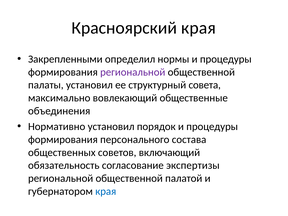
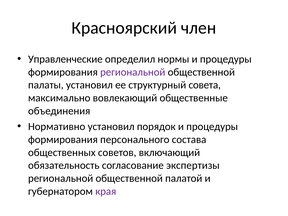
Красноярский края: края -> член
Закрепленными: Закрепленными -> Управленческие
края at (106, 191) colour: blue -> purple
